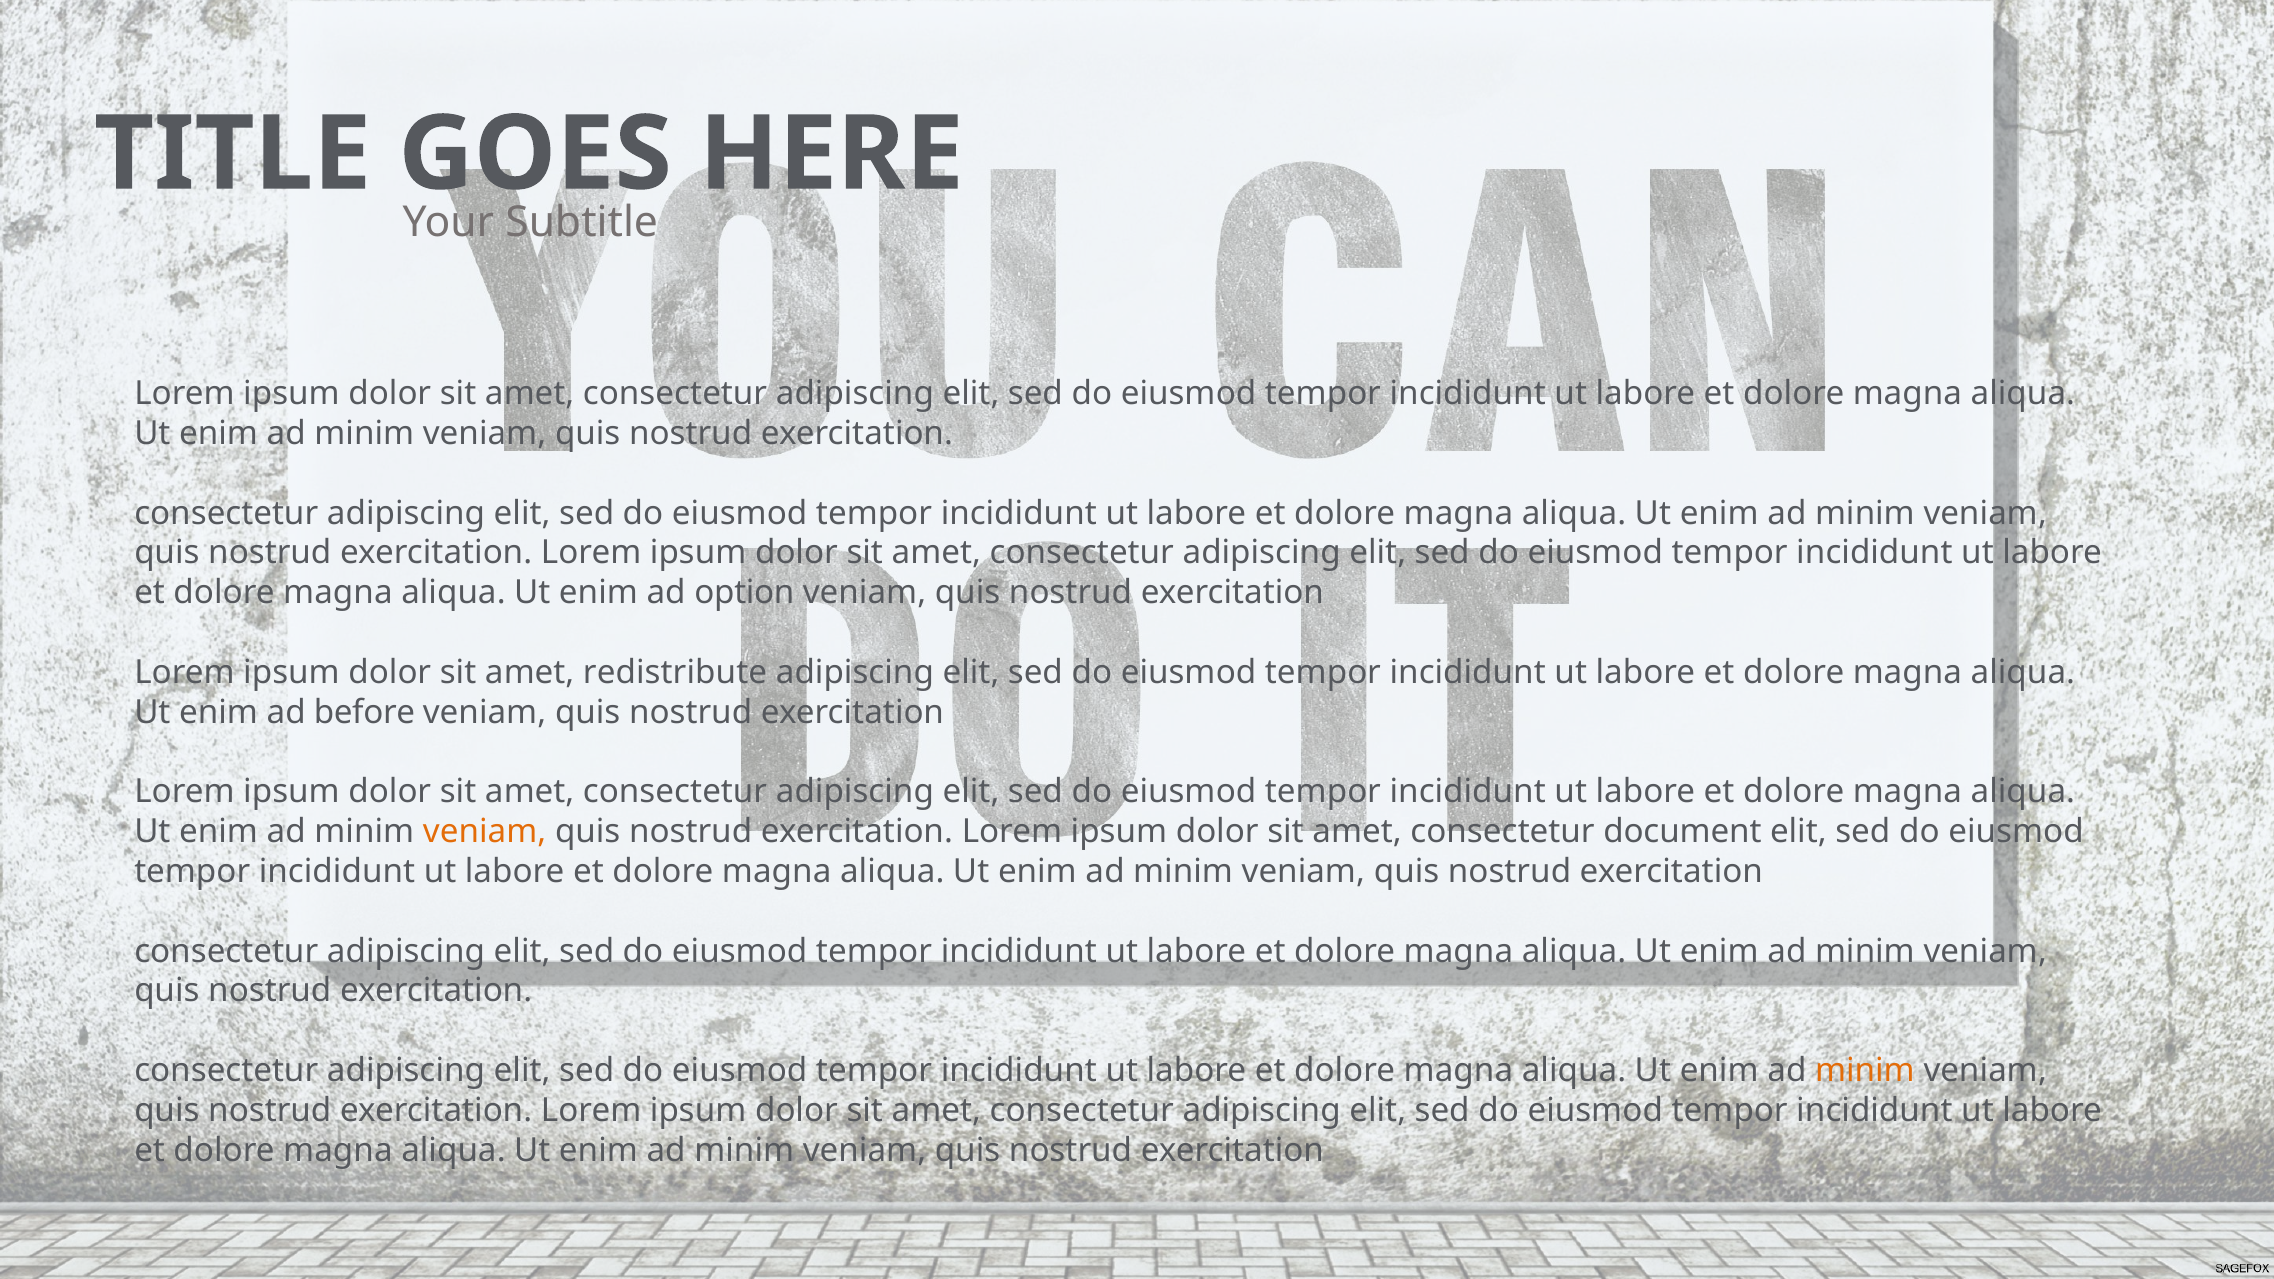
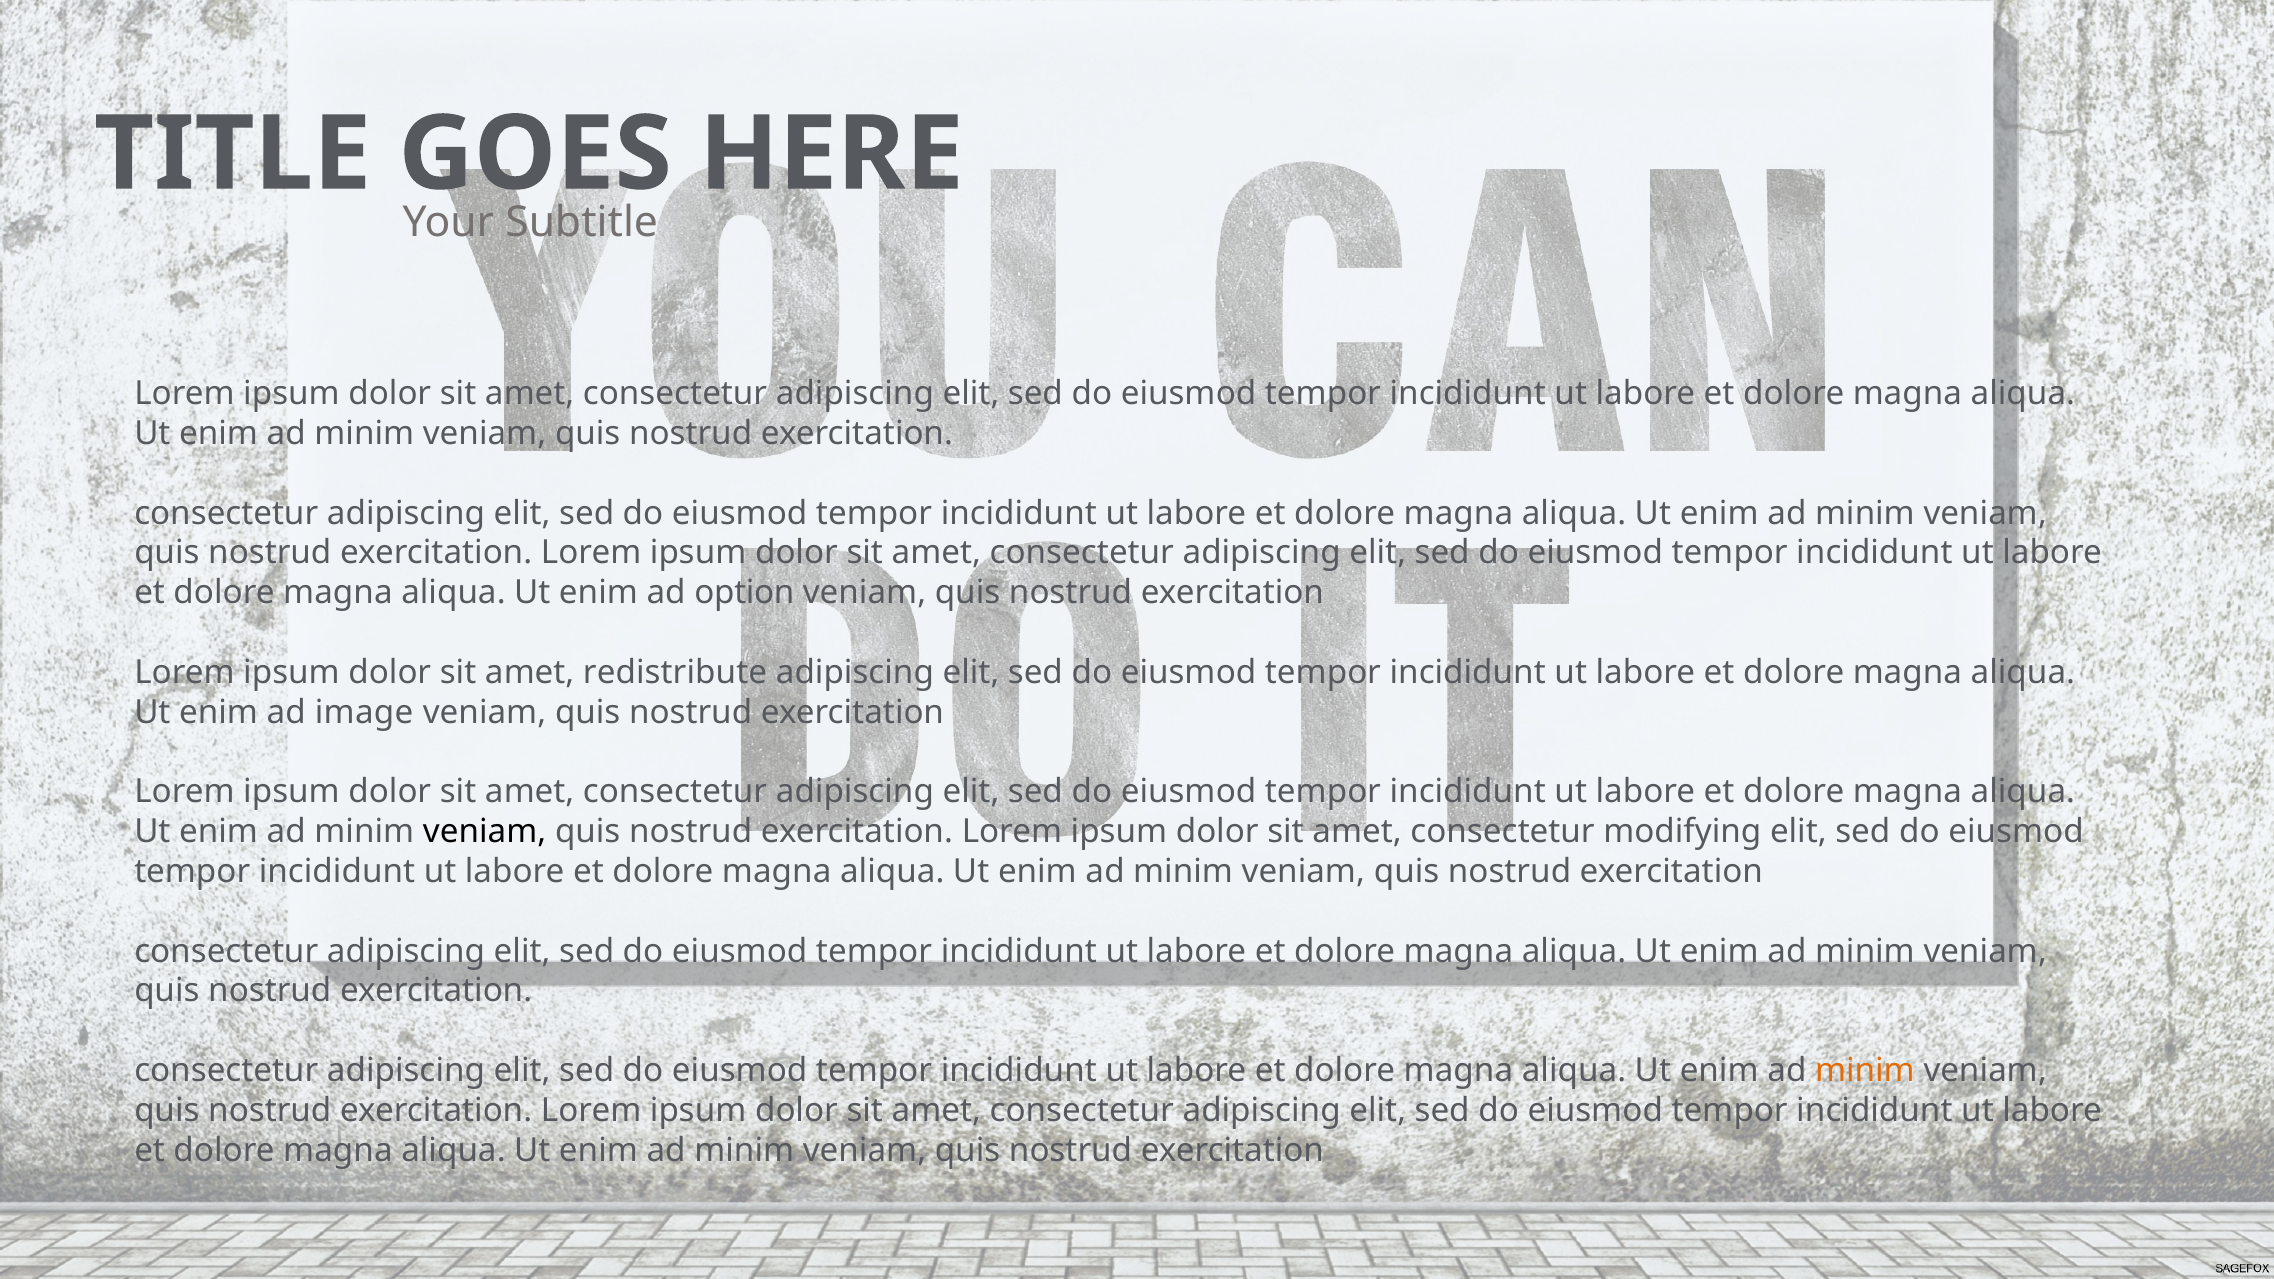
before: before -> image
veniam at (485, 832) colour: orange -> black
document: document -> modifying
